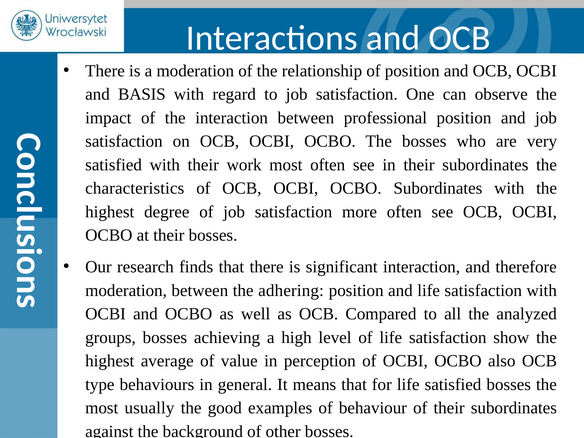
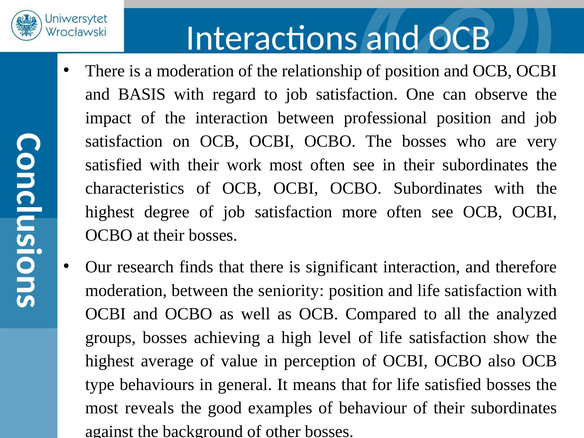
adhering: adhering -> seniority
usually: usually -> reveals
